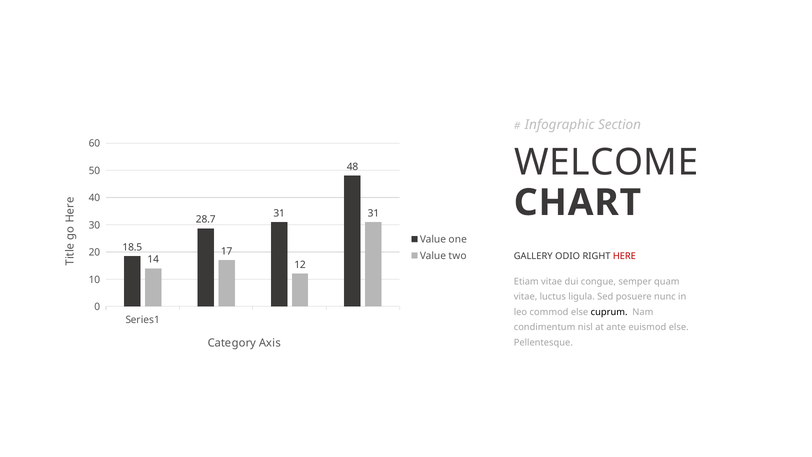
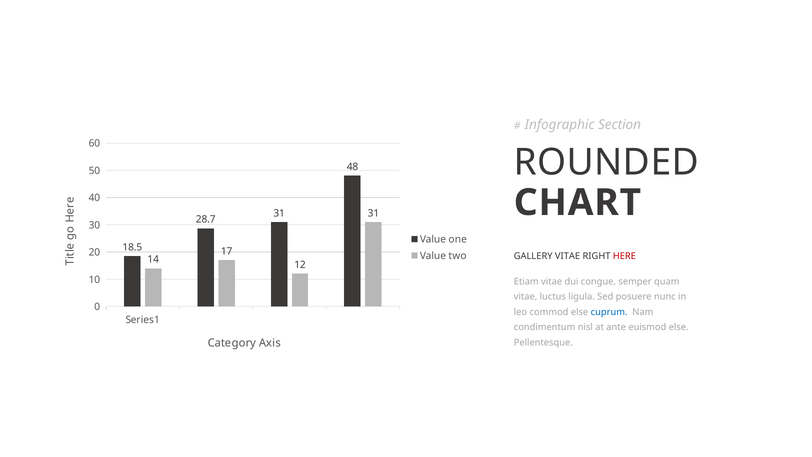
WELCOME: WELCOME -> ROUNDED
GALLERY ODIO: ODIO -> VITAE
cuprum colour: black -> blue
